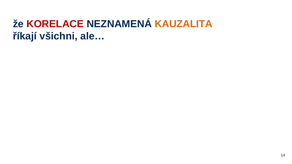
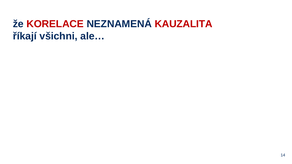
KAUZALITA colour: orange -> red
